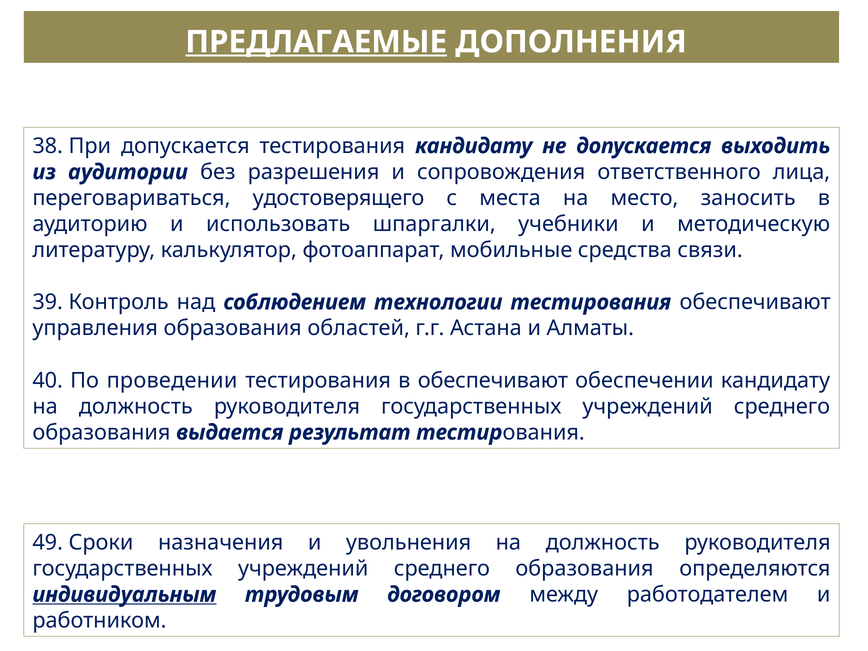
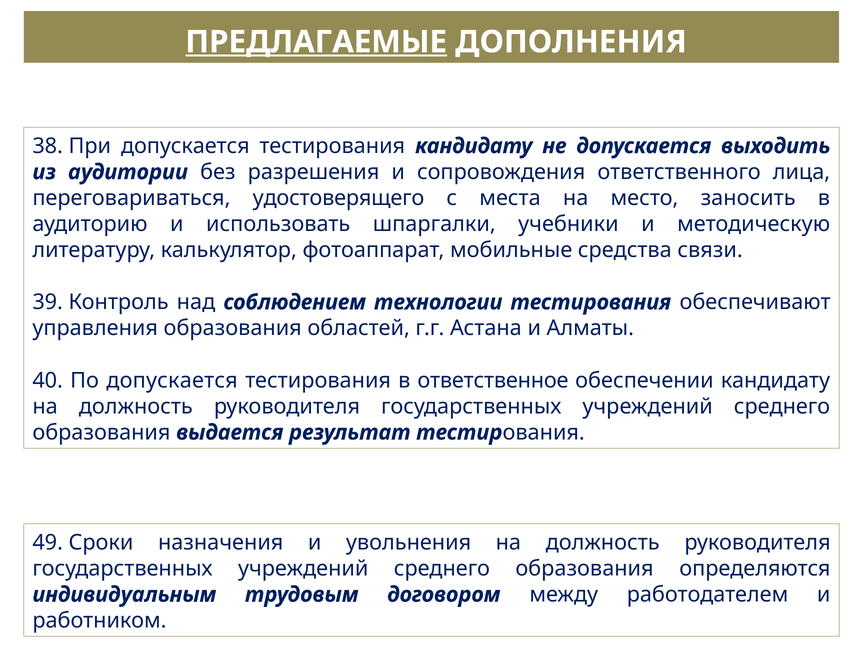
По проведении: проведении -> допускается
в обеспечивают: обеспечивают -> ответственное
индивидуальным underline: present -> none
